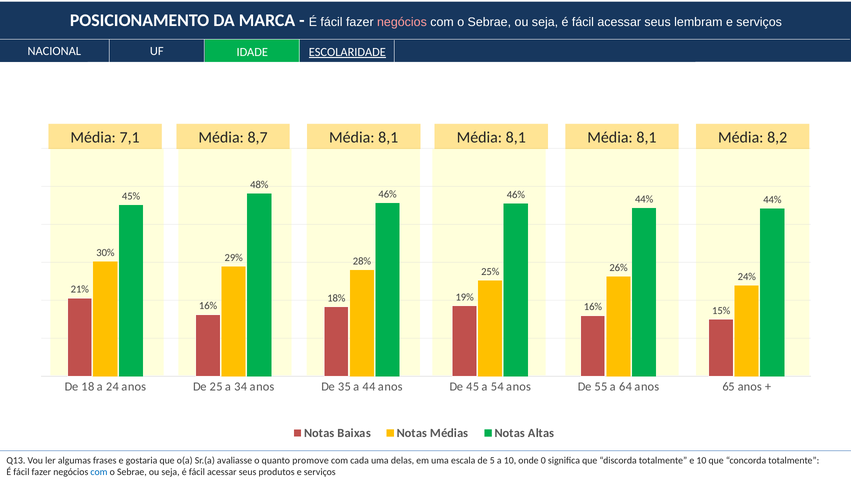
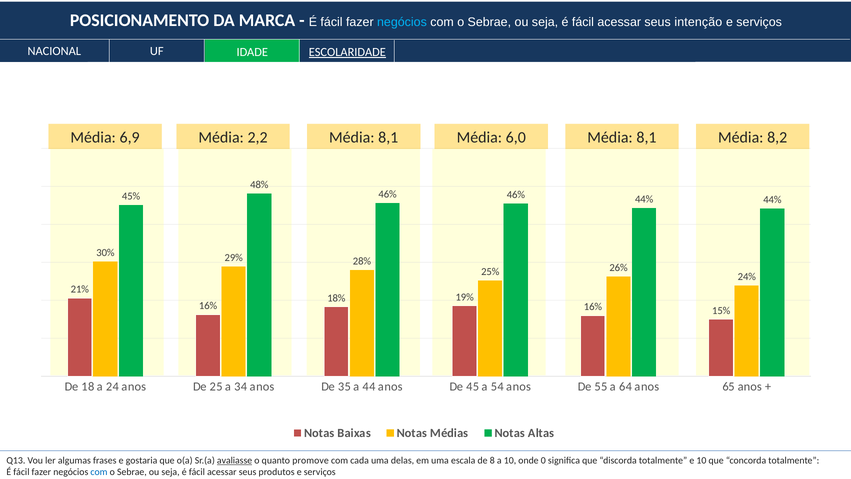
negócios at (402, 22) colour: pink -> light blue
lembram: lembram -> intenção
7,1: 7,1 -> 6,9
8,7: 8,7 -> 2,2
8,1 at (516, 137): 8,1 -> 6,0
avaliasse underline: none -> present
5: 5 -> 8
